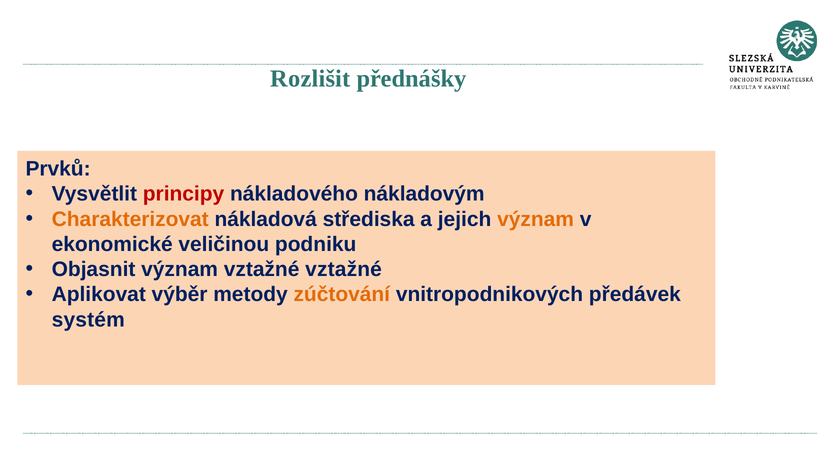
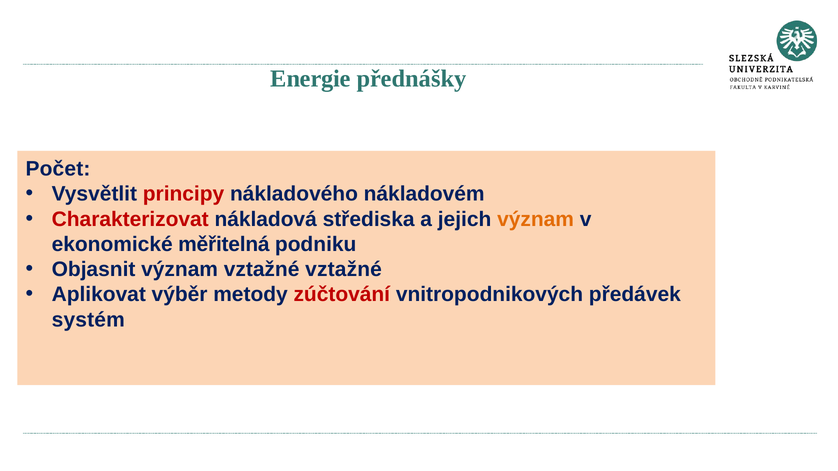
Rozlišit: Rozlišit -> Energie
Prvků: Prvků -> Počet
nákladovým: nákladovým -> nákladovém
Charakterizovat colour: orange -> red
veličinou: veličinou -> měřitelná
zúčtování colour: orange -> red
